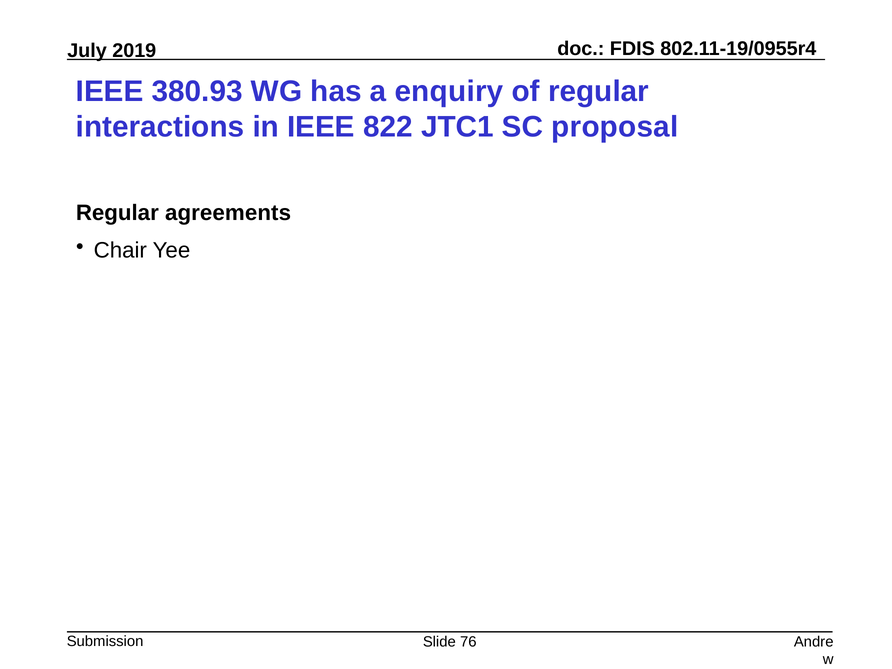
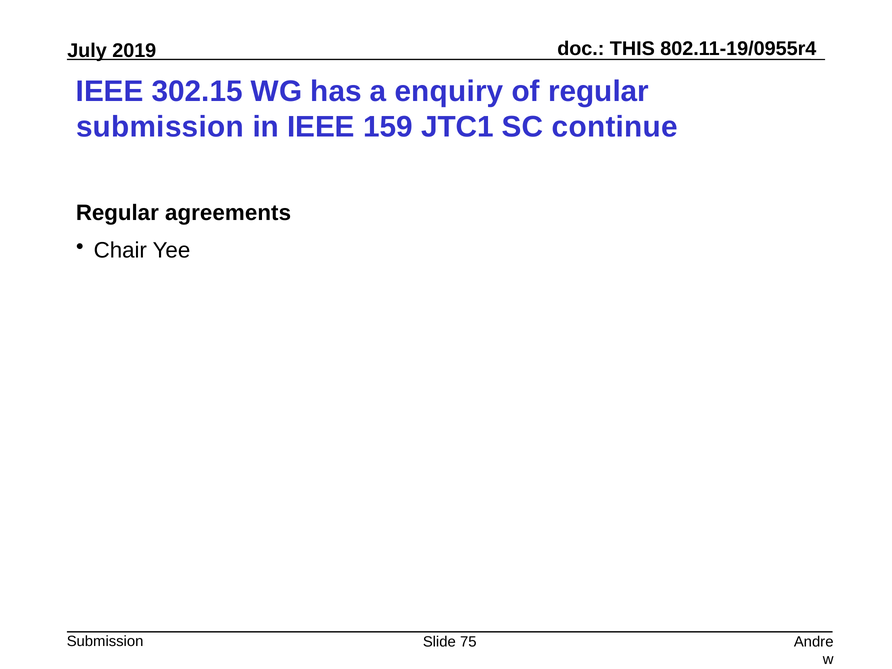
FDIS: FDIS -> THIS
380.93: 380.93 -> 302.15
interactions at (160, 127): interactions -> submission
822: 822 -> 159
proposal: proposal -> continue
76: 76 -> 75
